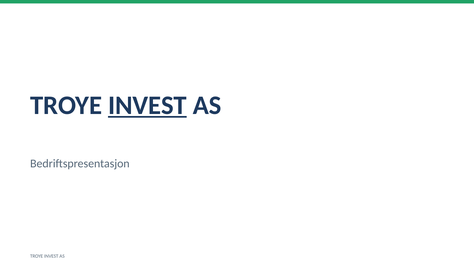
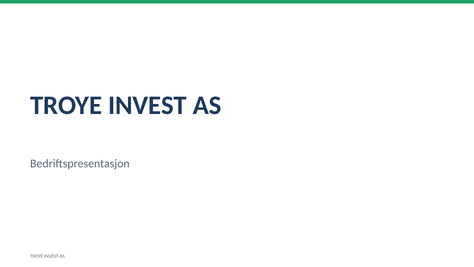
INVEST at (147, 105) underline: present -> none
